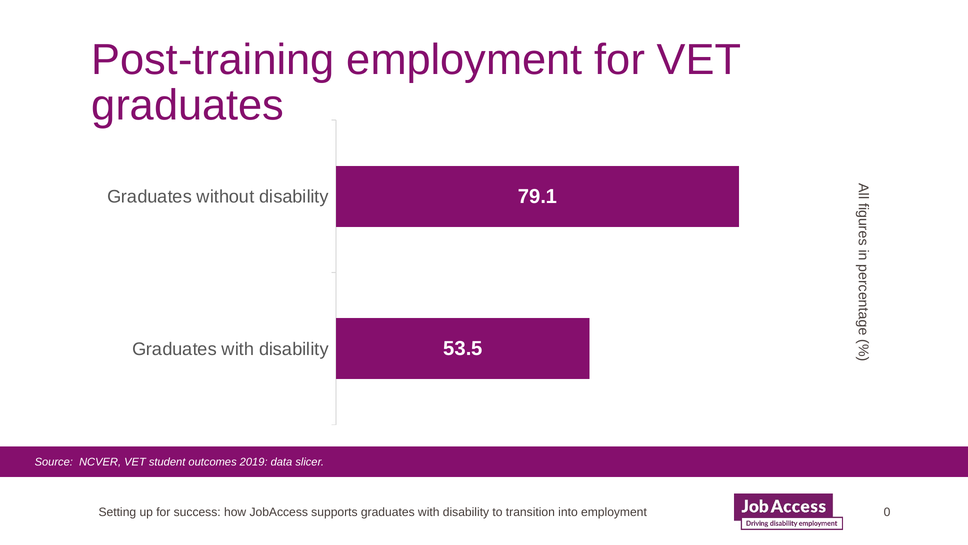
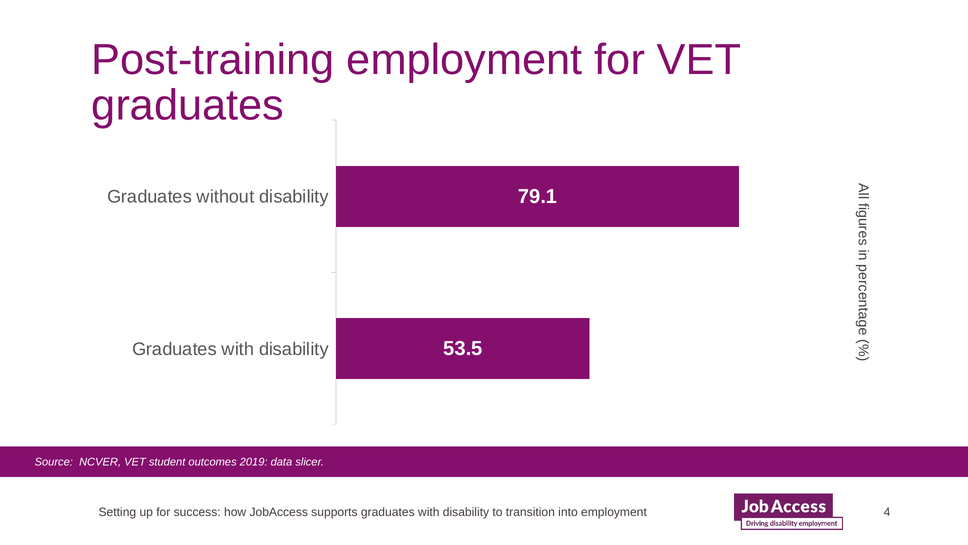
0: 0 -> 4
